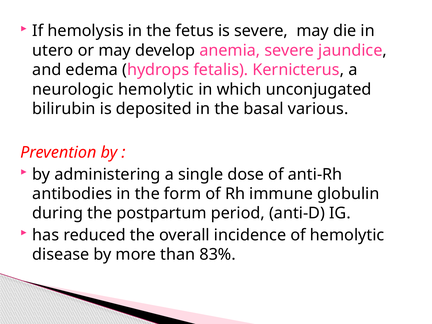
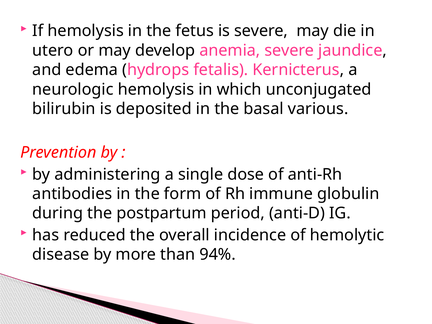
neurologic hemolytic: hemolytic -> hemolysis
83%: 83% -> 94%
